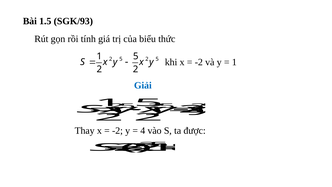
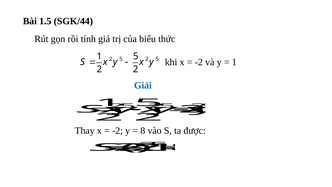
SGK/93: SGK/93 -> SGK/44
4: 4 -> 8
